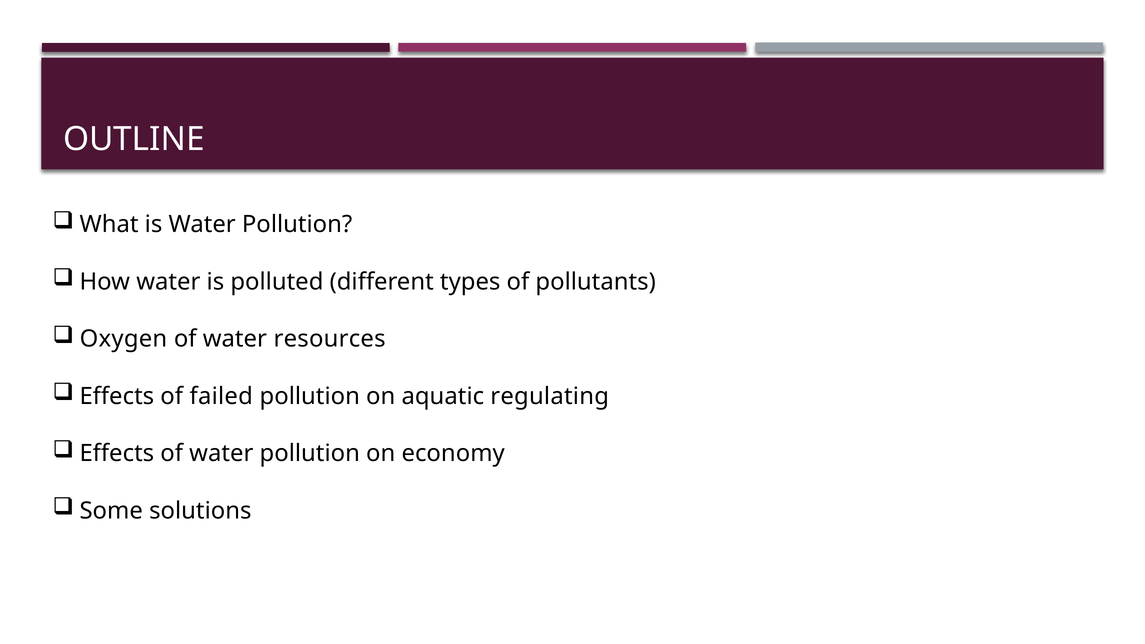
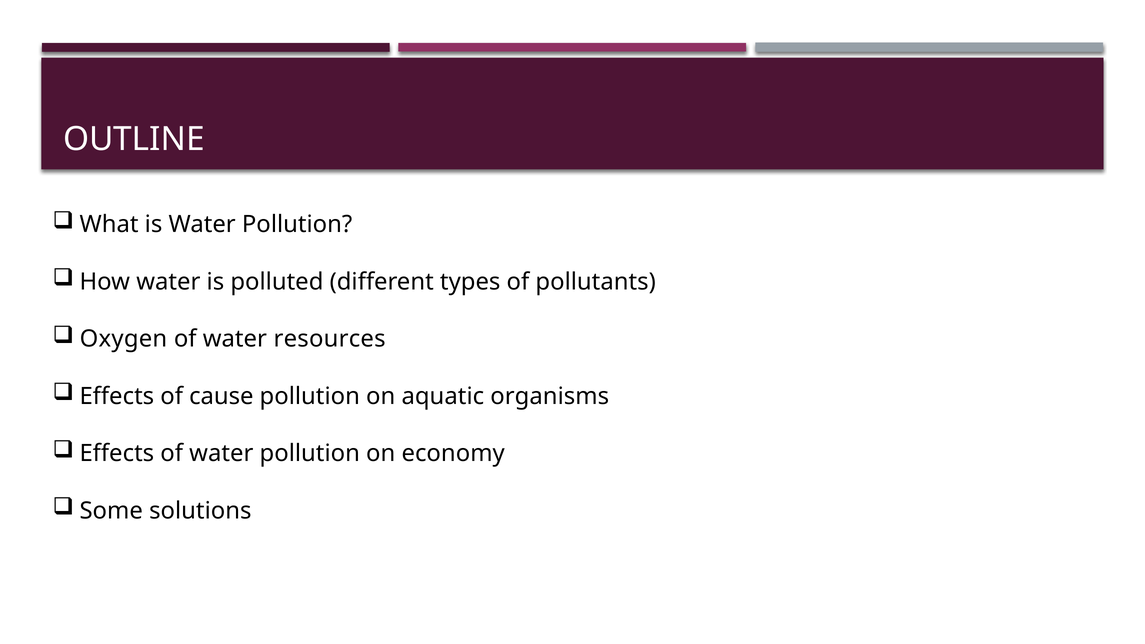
failed: failed -> cause
regulating: regulating -> organisms
